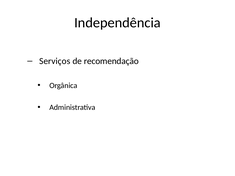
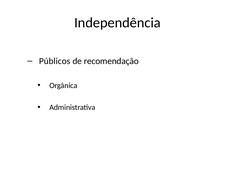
Serviços: Serviços -> Públicos
